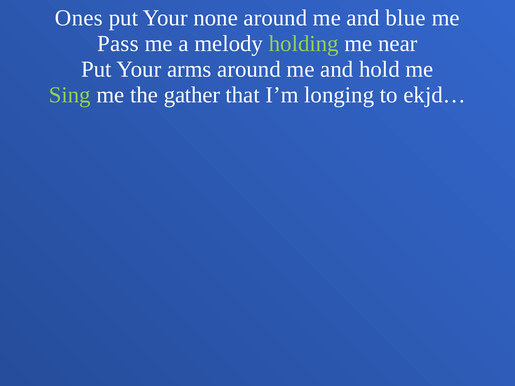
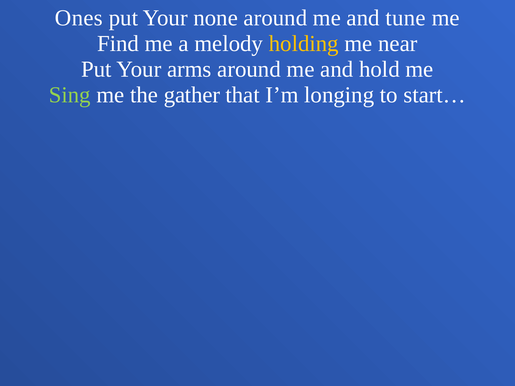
blue: blue -> tune
Pass: Pass -> Find
holding colour: light green -> yellow
ekjd…: ekjd… -> start…
